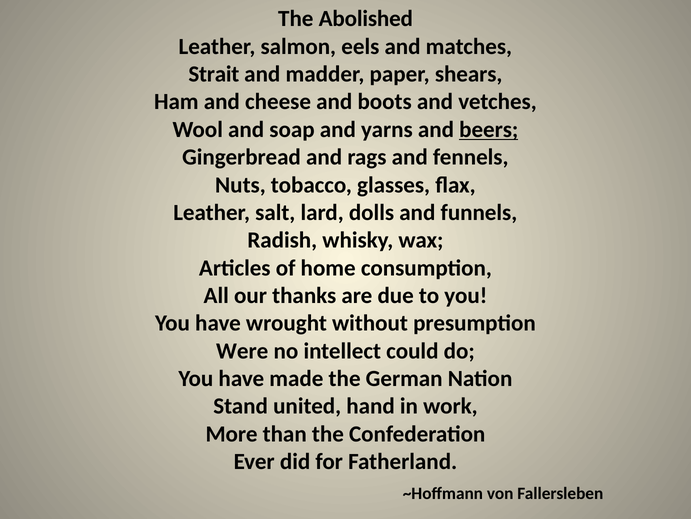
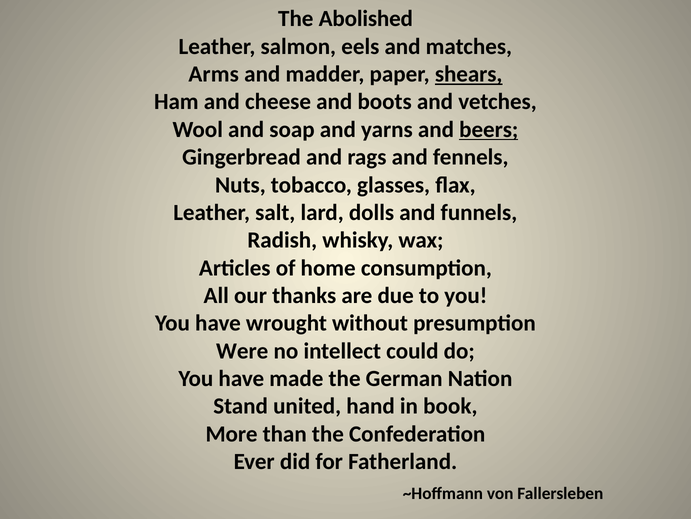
Strait: Strait -> Arms
shears underline: none -> present
work: work -> book
